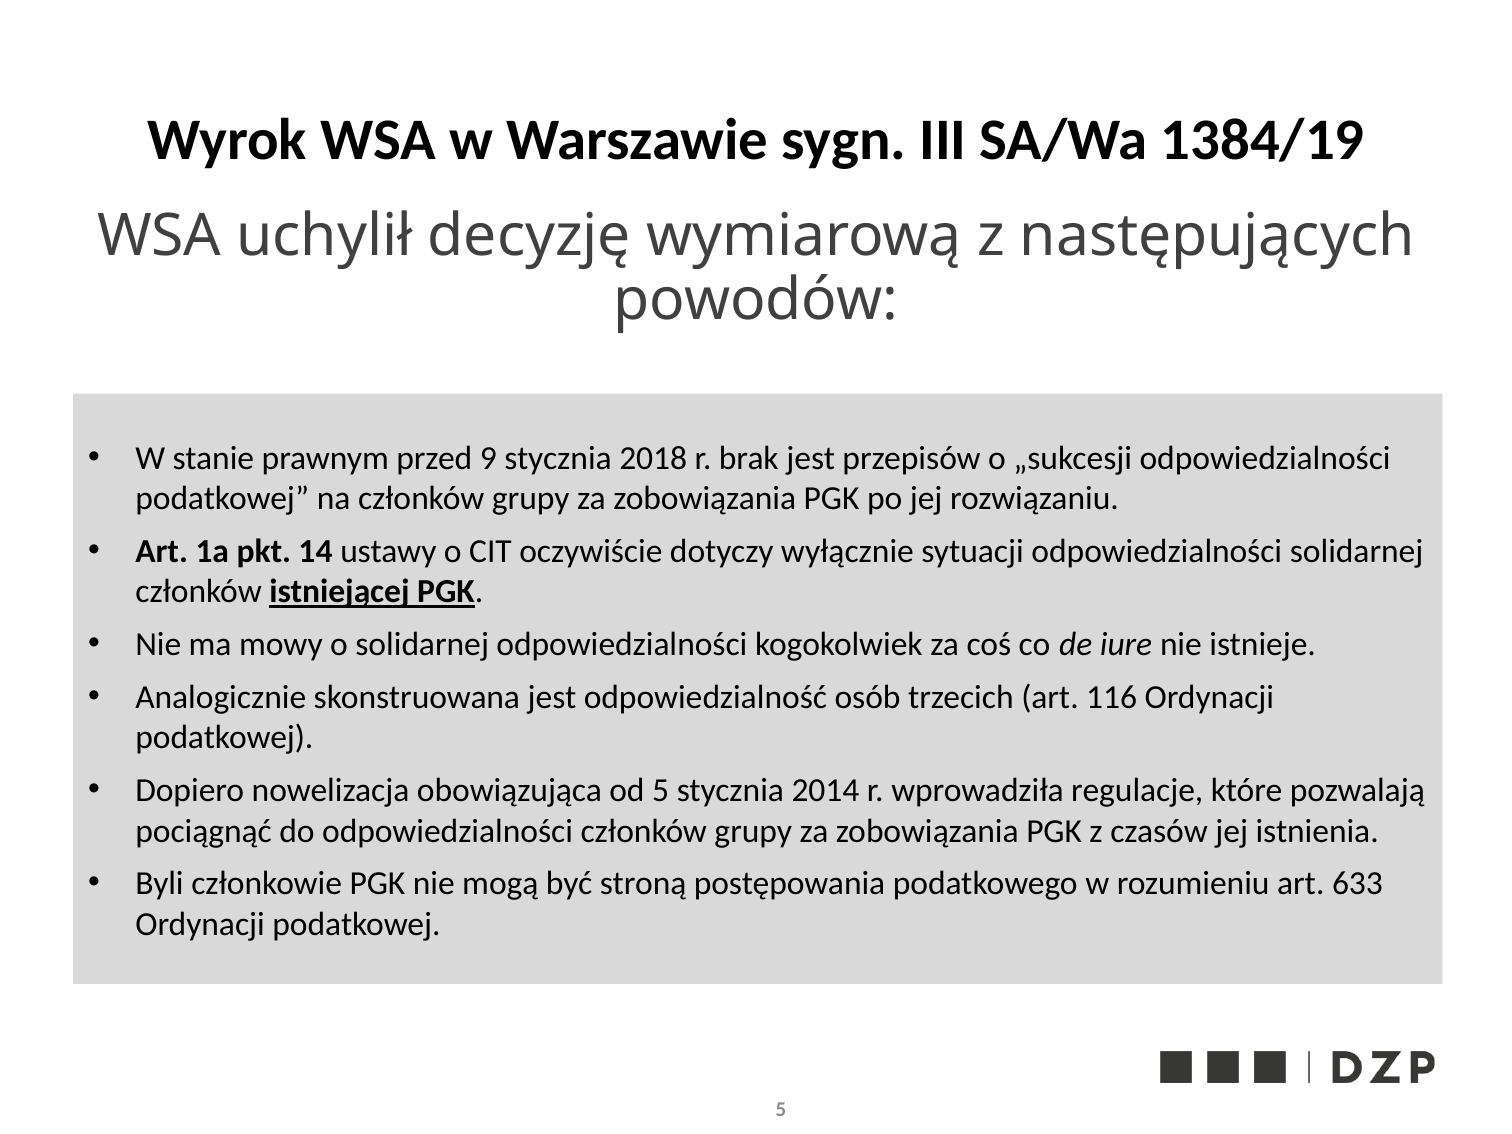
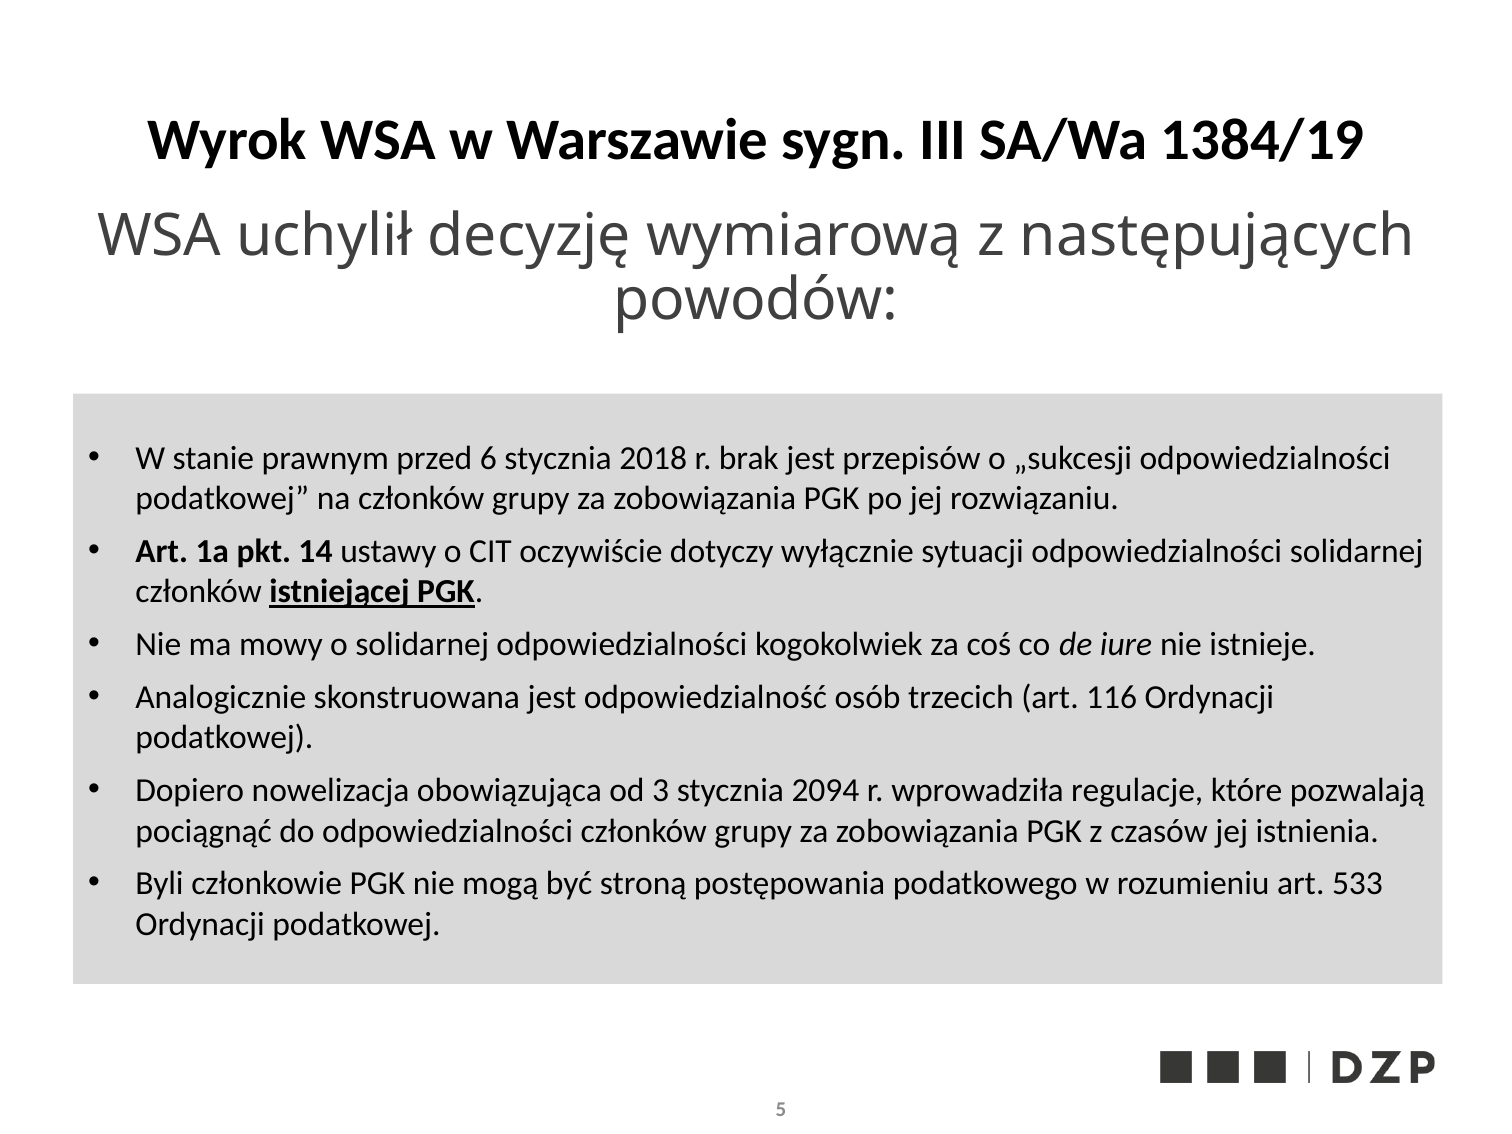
9: 9 -> 6
od 5: 5 -> 3
2014: 2014 -> 2094
633: 633 -> 533
